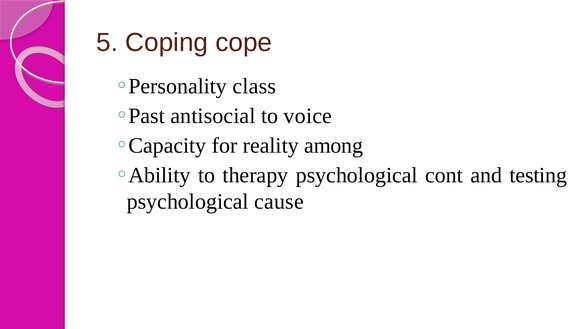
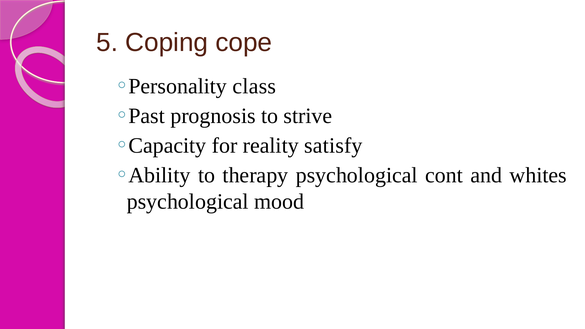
antisocial: antisocial -> prognosis
voice: voice -> strive
among: among -> satisfy
testing: testing -> whites
cause: cause -> mood
